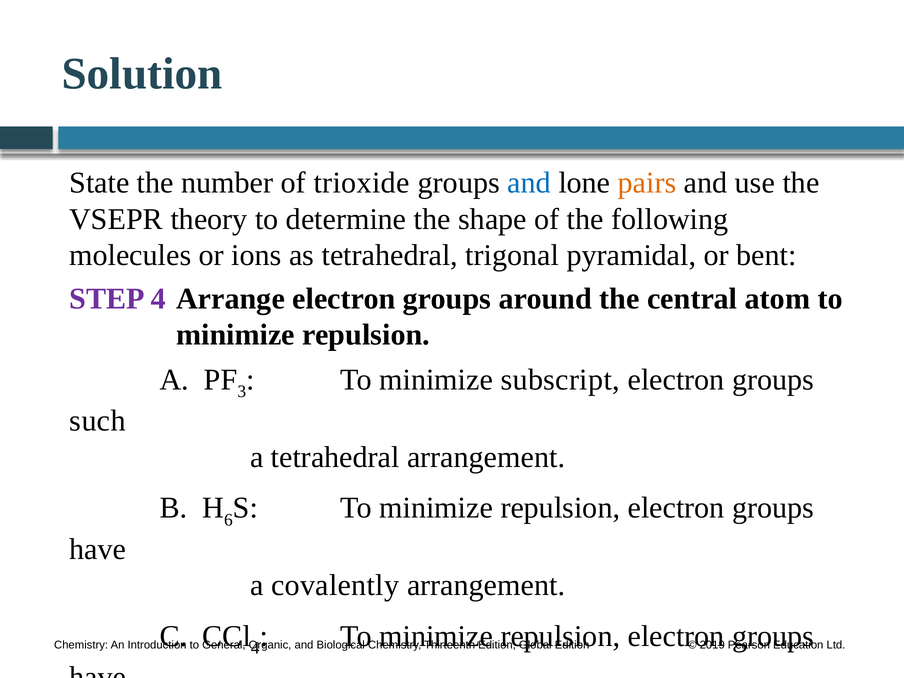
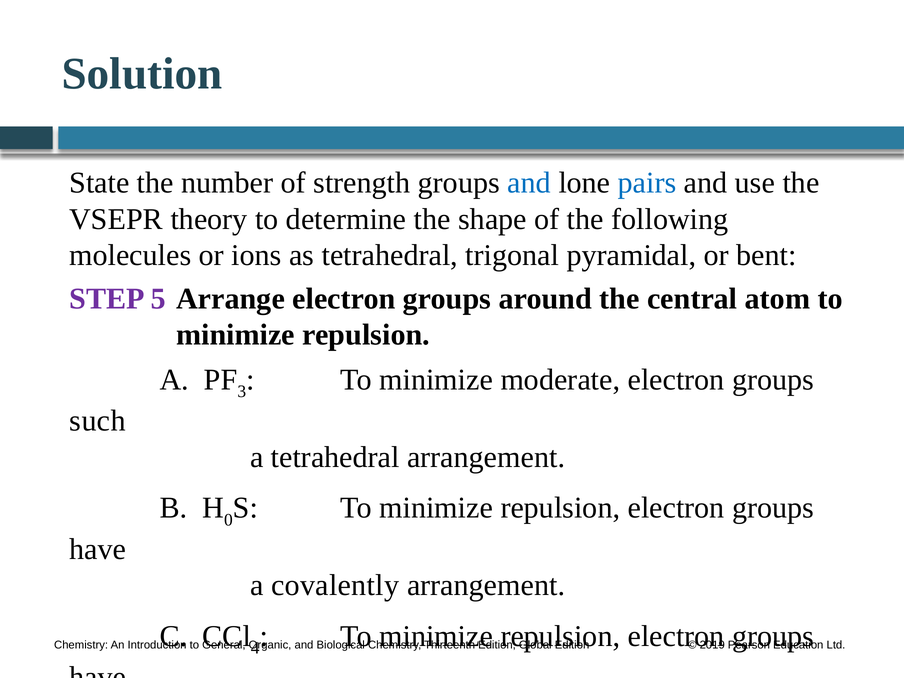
trioxide: trioxide -> strength
pairs colour: orange -> blue
STEP 4: 4 -> 5
subscript: subscript -> moderate
6: 6 -> 0
